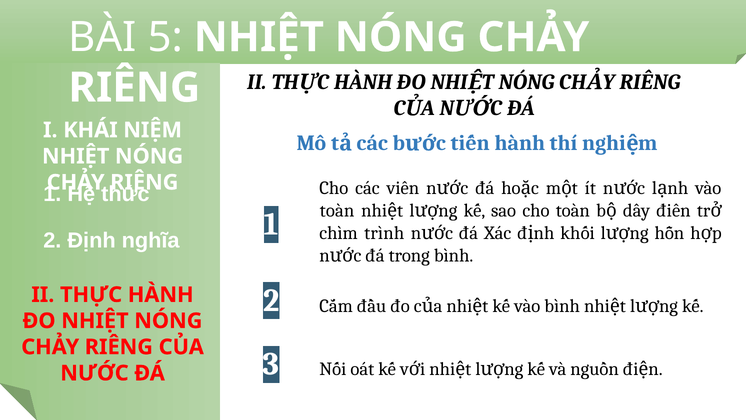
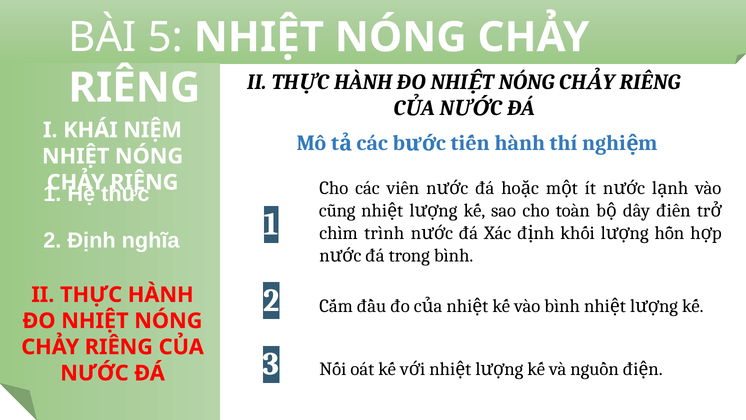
toàn at (337, 210): toàn -> cũng
